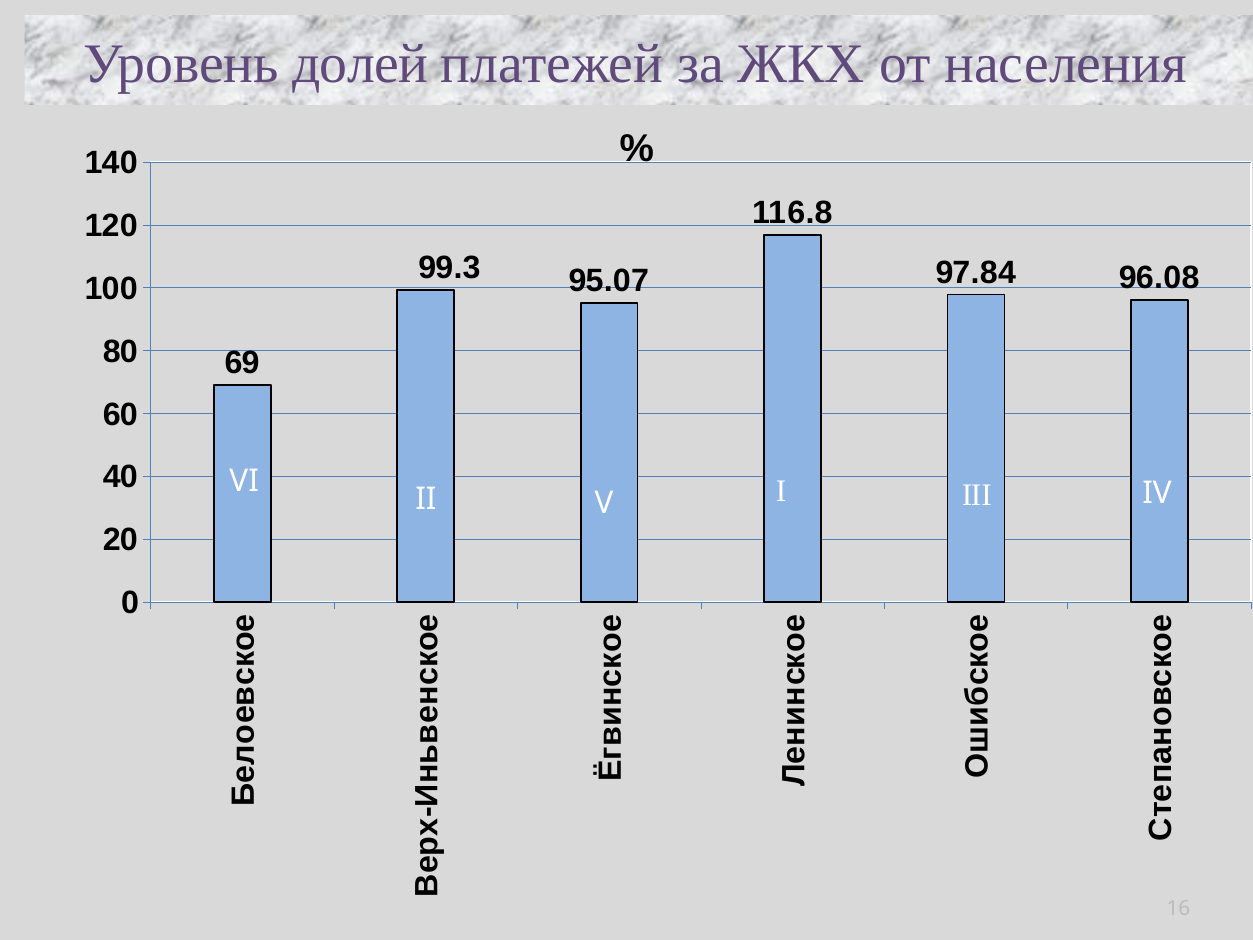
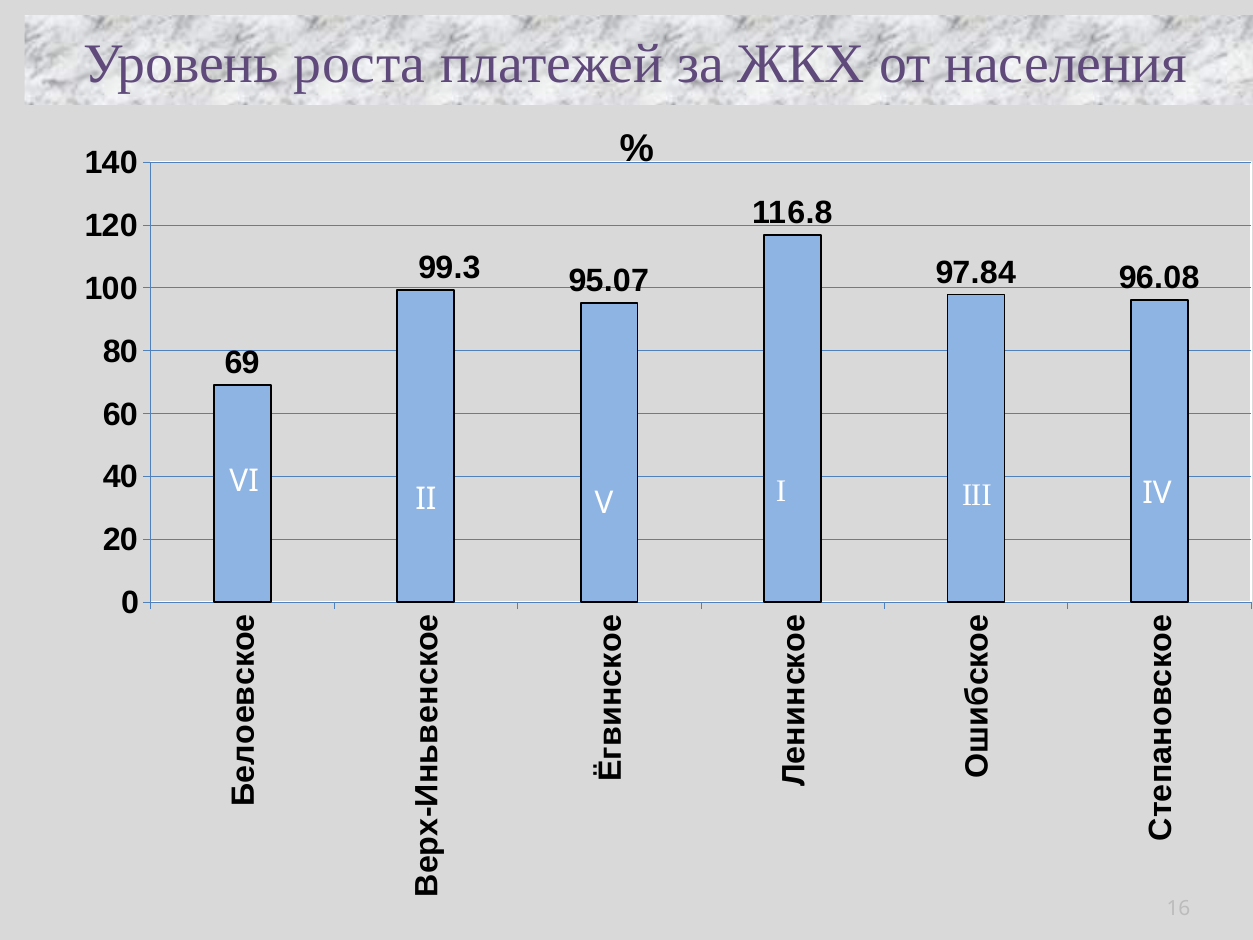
долей: долей -> роста
